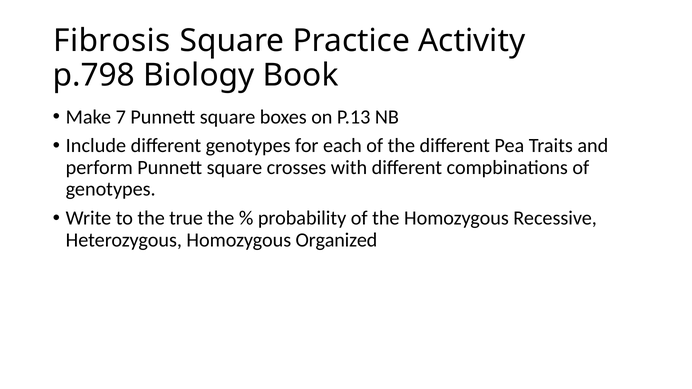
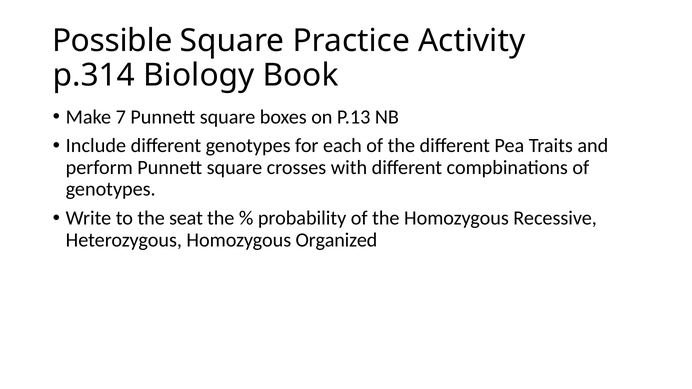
Fibrosis: Fibrosis -> Possible
p.798: p.798 -> p.314
true: true -> seat
